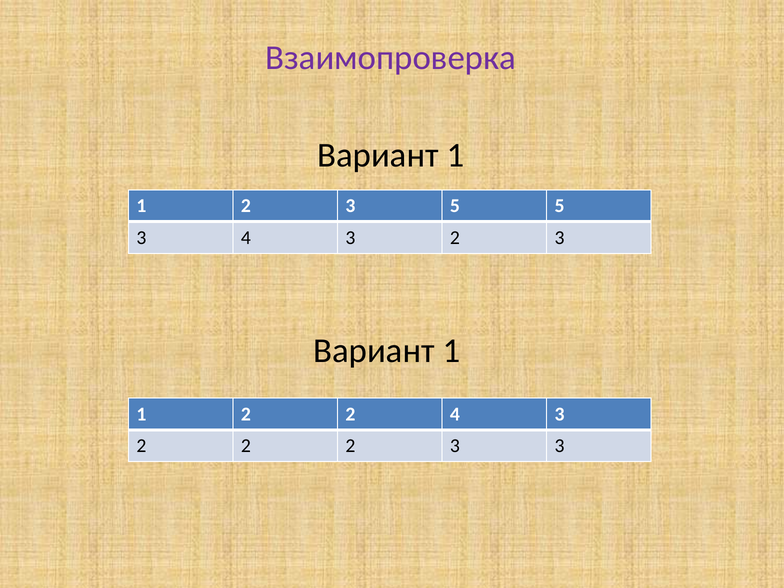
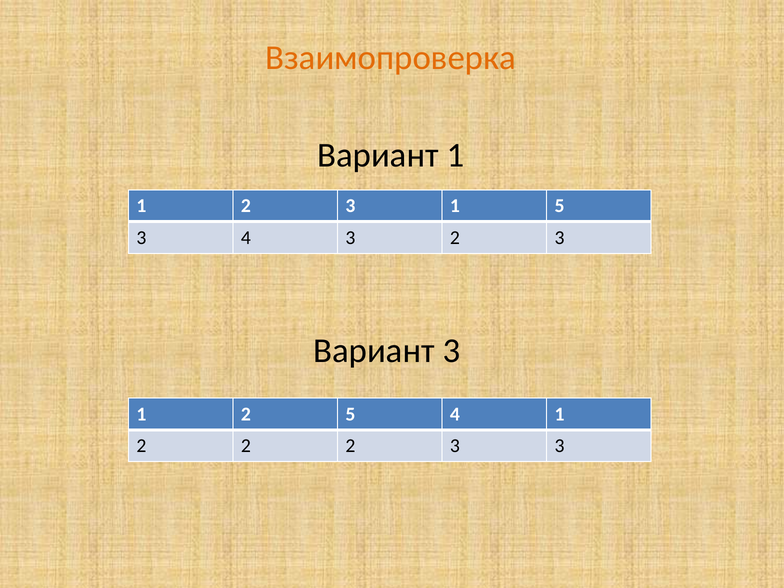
Взаимопроверка colour: purple -> orange
1 2 3 5: 5 -> 1
1 at (451, 351): 1 -> 3
1 2 2: 2 -> 5
3 at (559, 414): 3 -> 1
